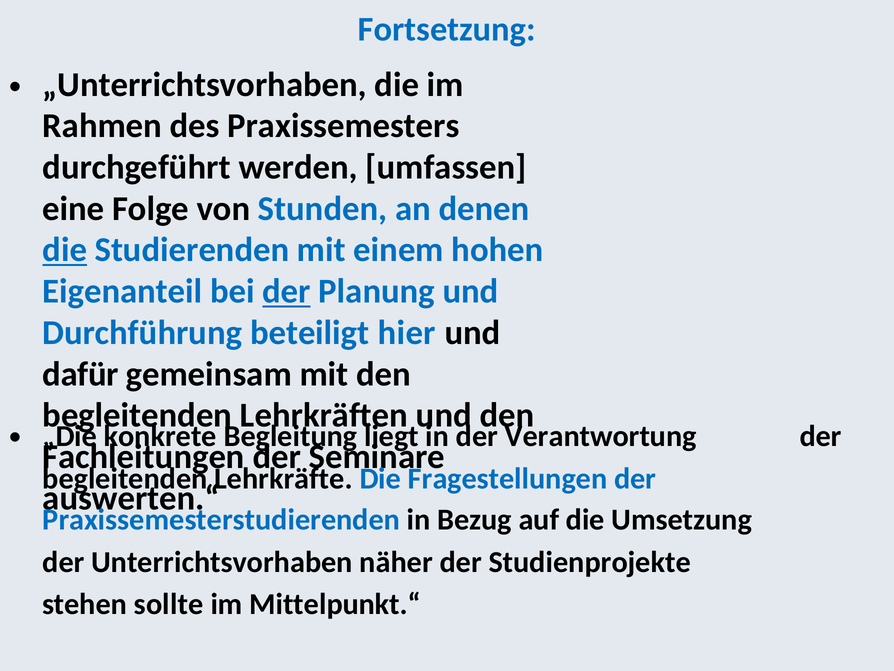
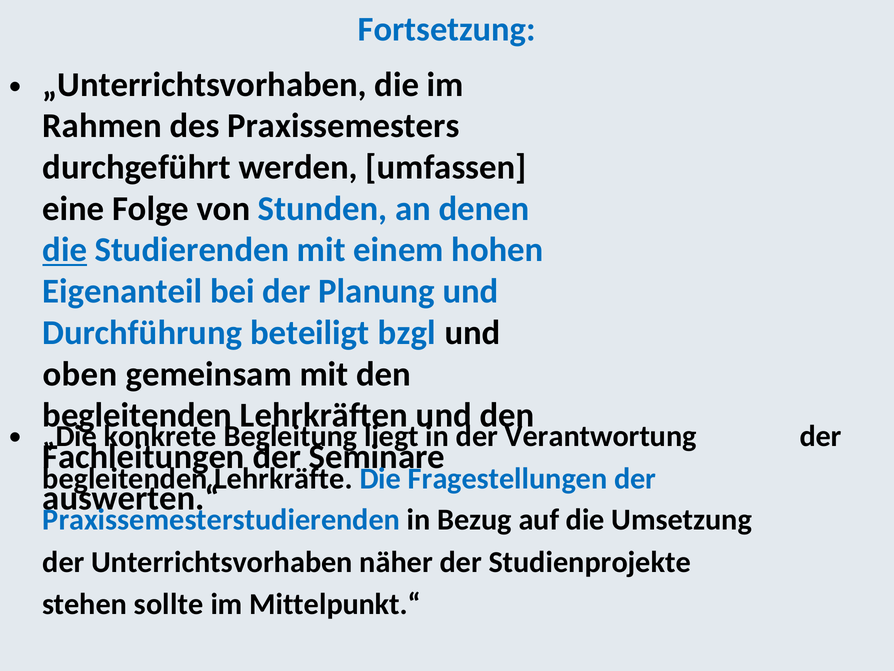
der at (287, 291) underline: present -> none
hier: hier -> bzgl
dafür: dafür -> oben
